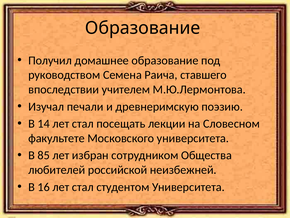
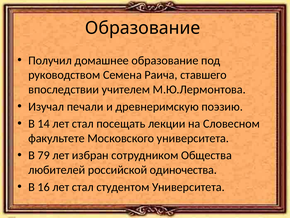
85: 85 -> 79
неизбежней: неизбежней -> одиночества
